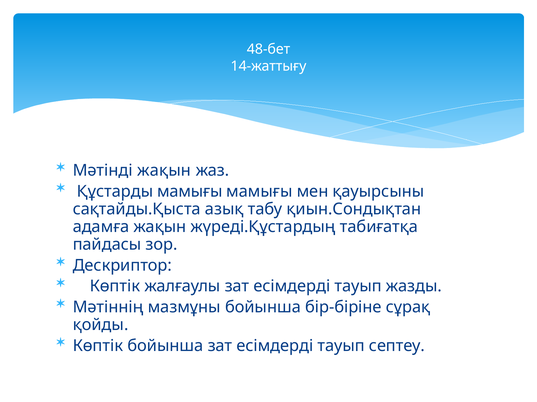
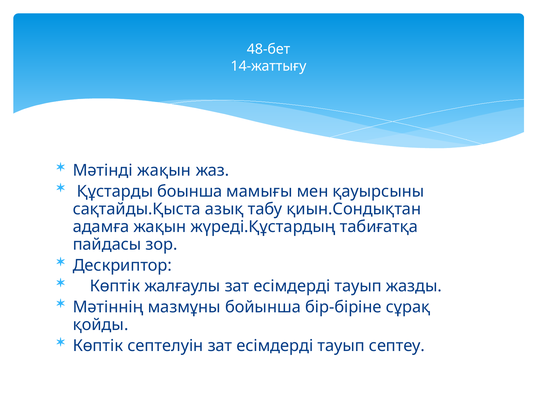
Құстарды мамығы: мамығы -> боынша
Көптік бойынша: бойынша -> септелуін
